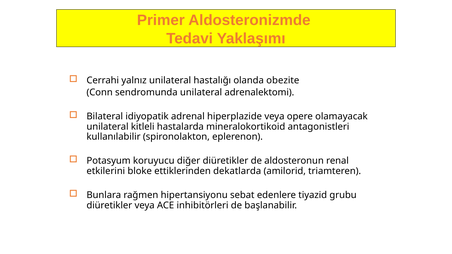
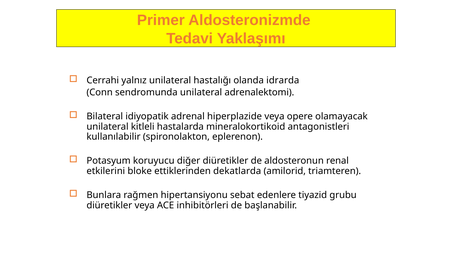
obezite: obezite -> idrarda
